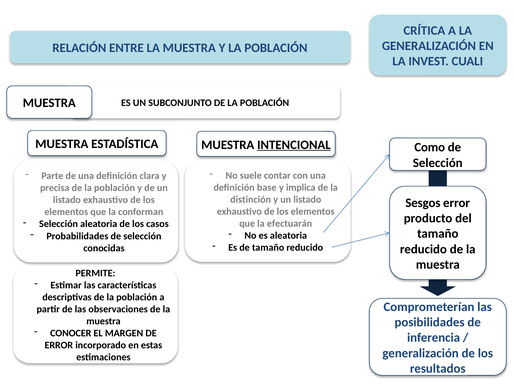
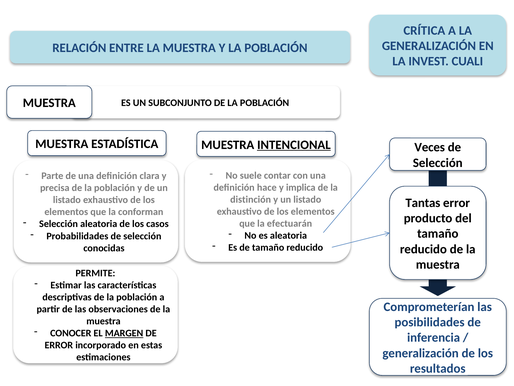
Como: Como -> Veces
base: base -> hace
Sesgos: Sesgos -> Tantas
MARGEN underline: none -> present
